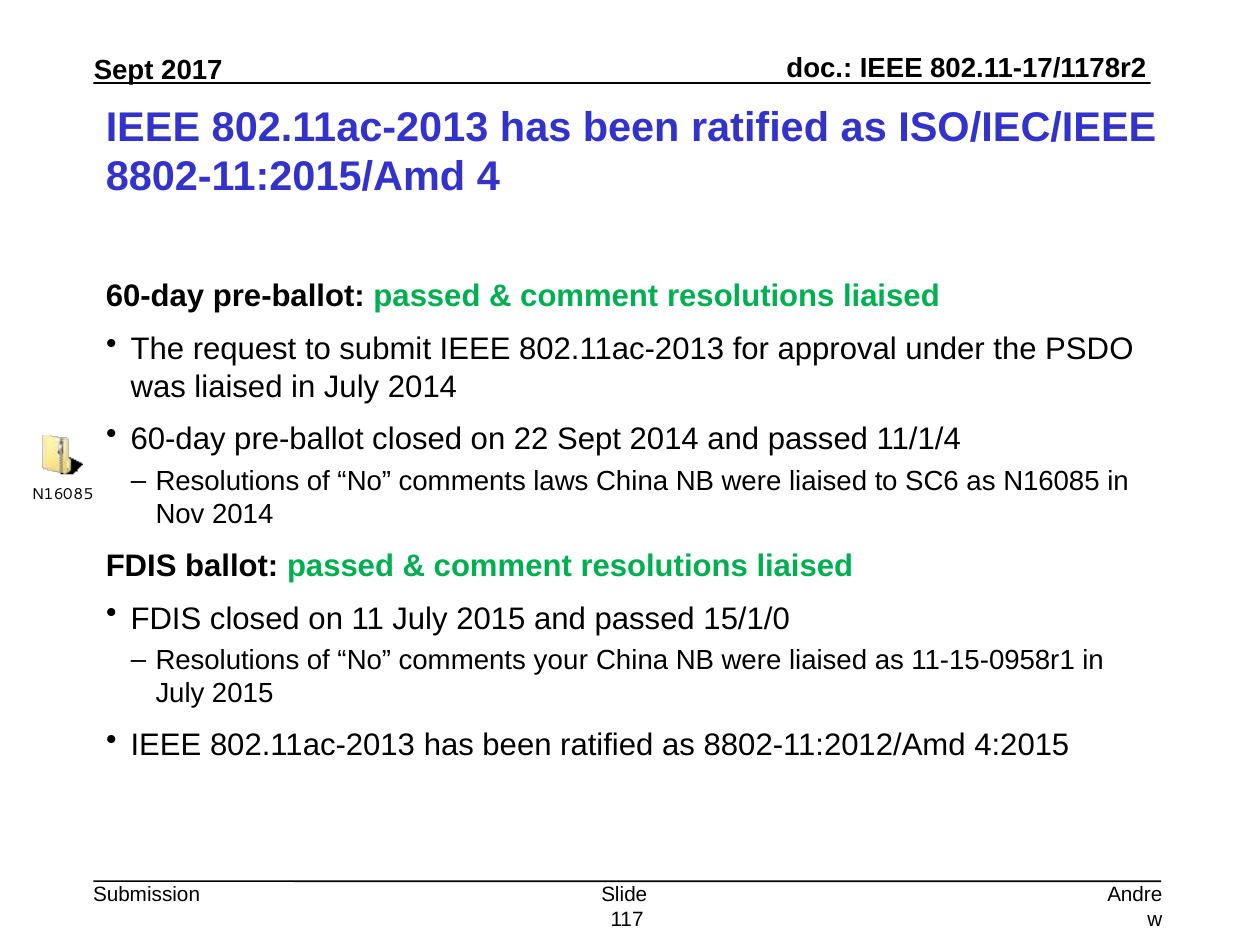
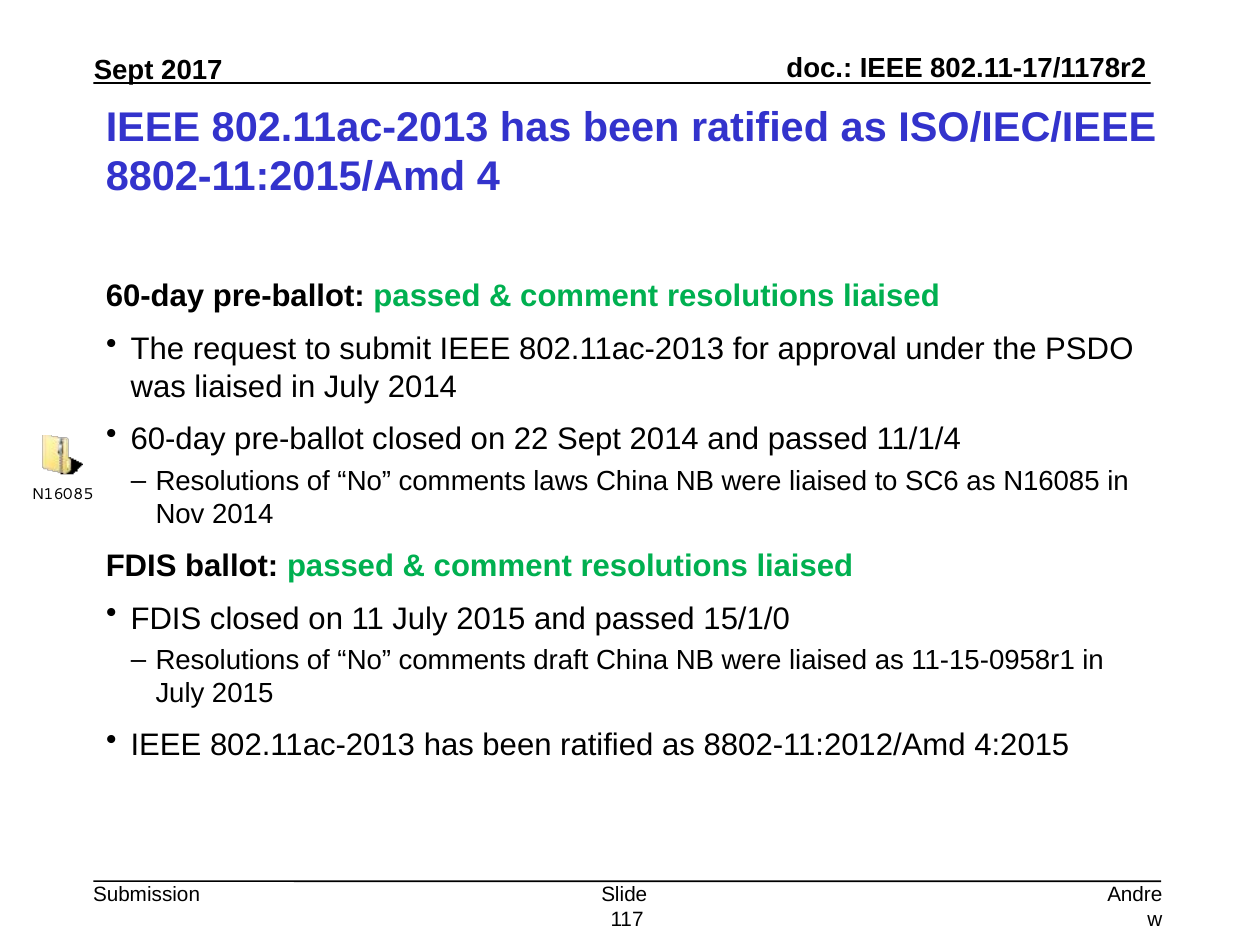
your: your -> draft
